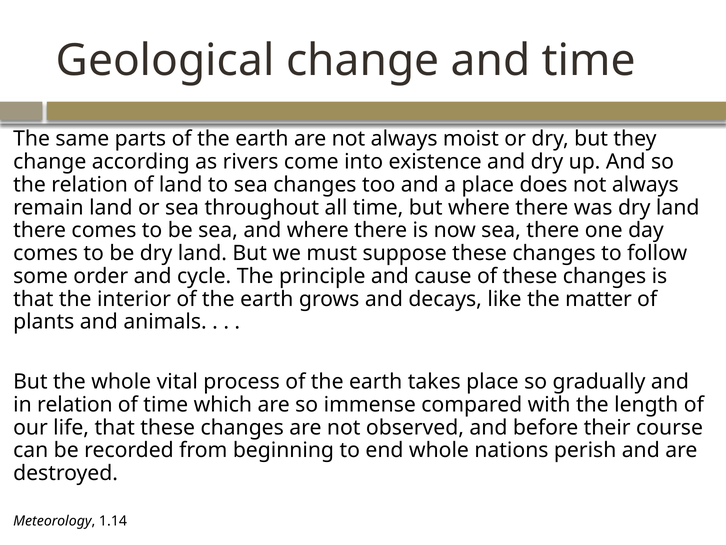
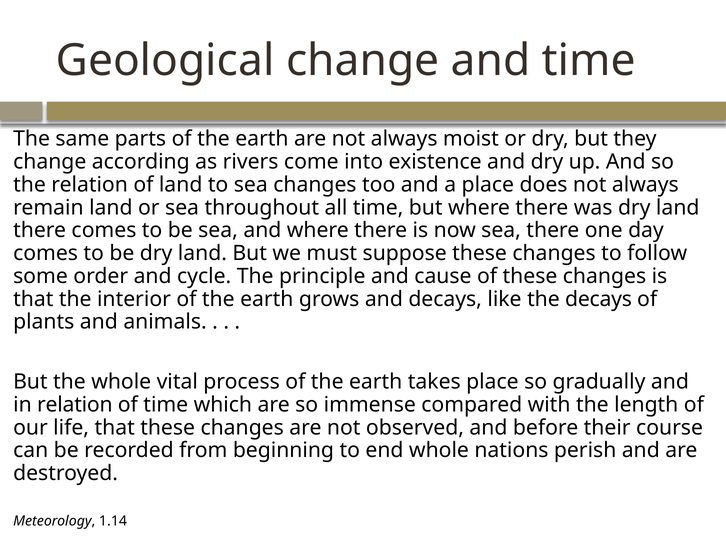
the matter: matter -> decays
